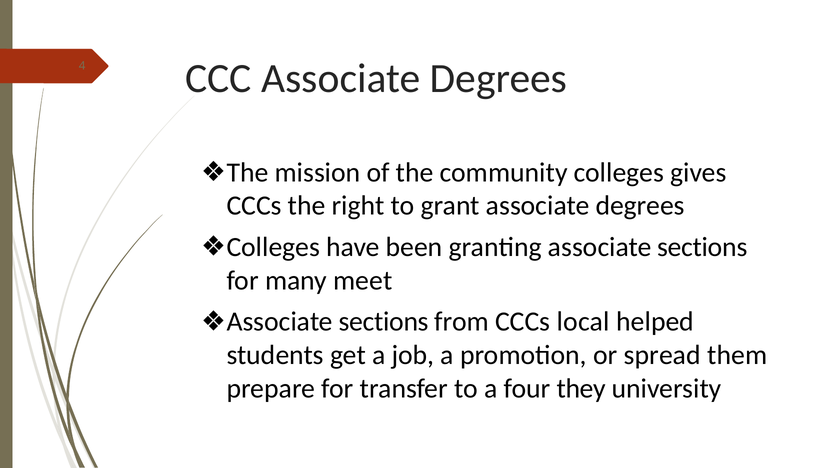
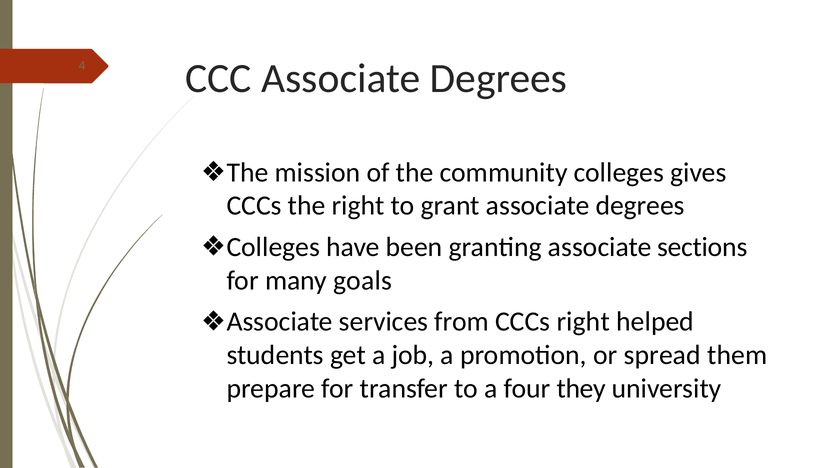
meet: meet -> goals
sections at (384, 322): sections -> services
CCCs local: local -> right
